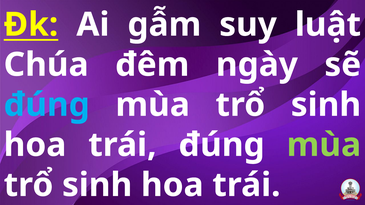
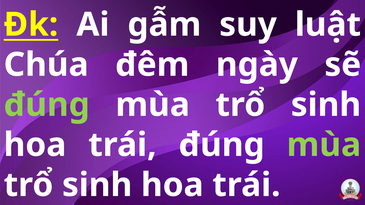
đúng at (47, 105) colour: light blue -> light green
